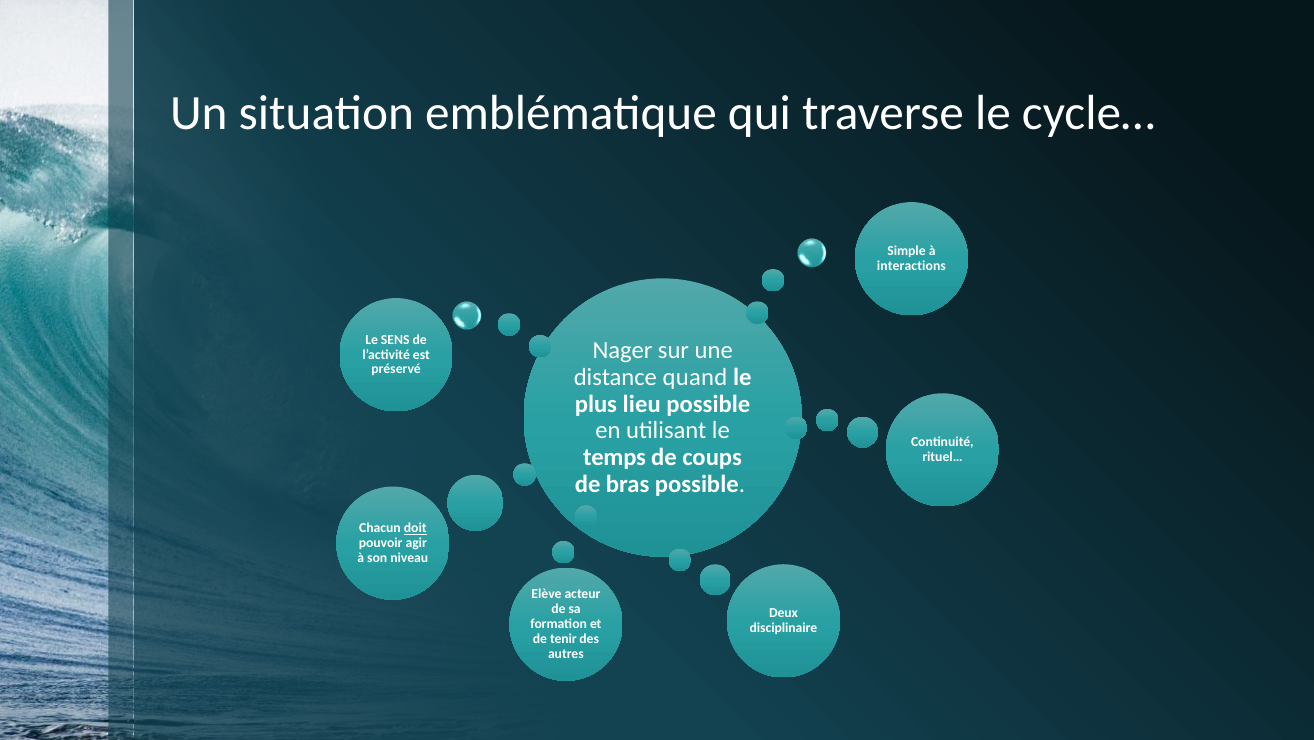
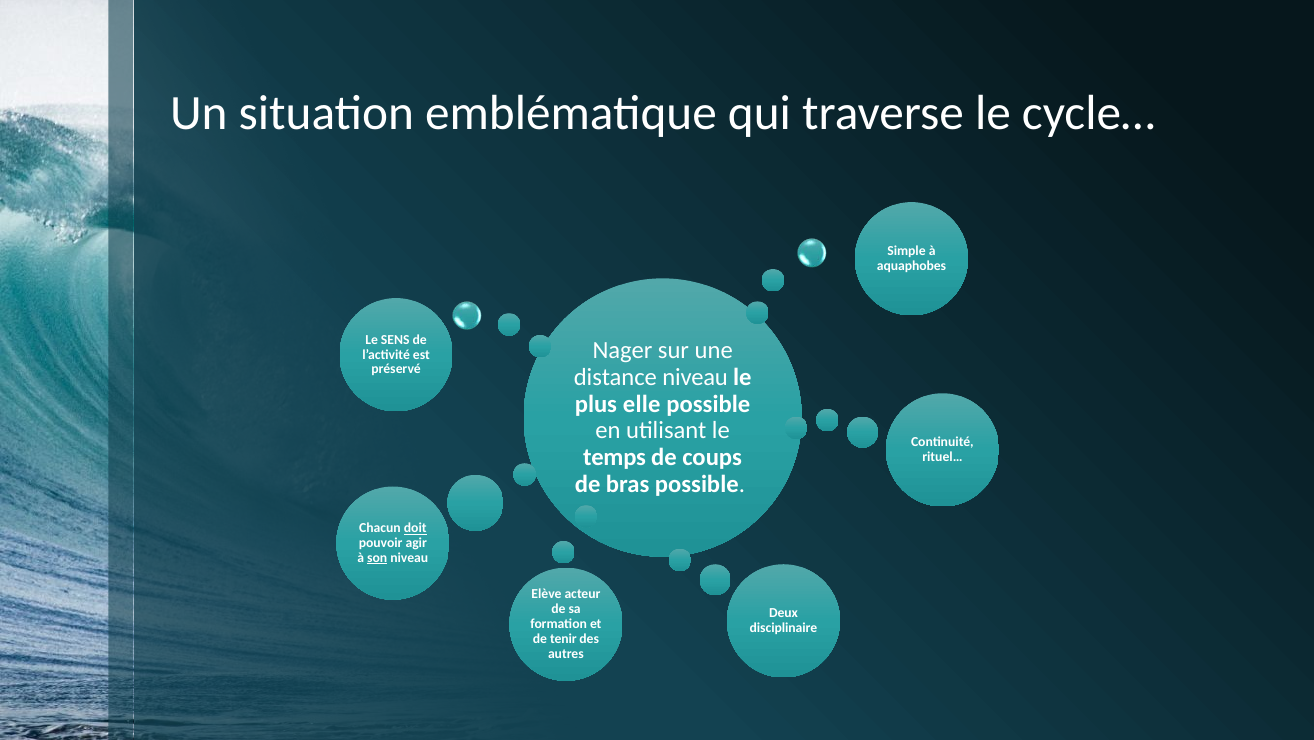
interactions: interactions -> aquaphobes
distance quand: quand -> niveau
lieu: lieu -> elle
son underline: none -> present
